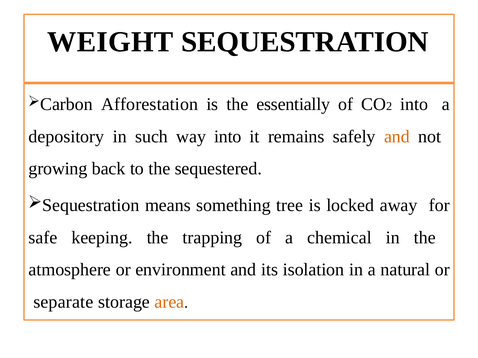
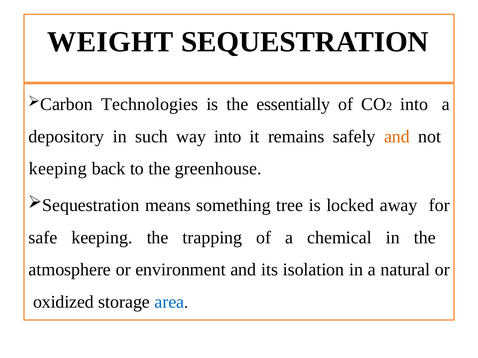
Afforestation: Afforestation -> Technologies
growing at (58, 169): growing -> keeping
sequestered: sequestered -> greenhouse
separate: separate -> oxidized
area colour: orange -> blue
